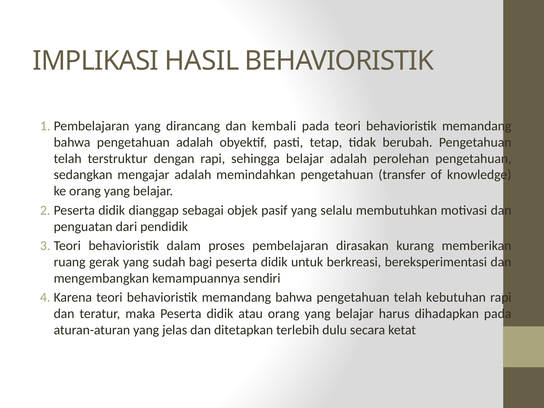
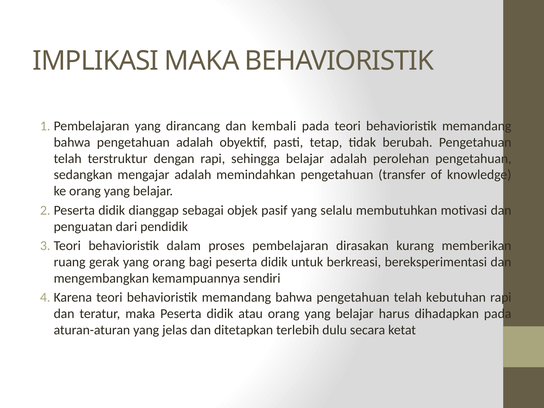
IMPLIKASI HASIL: HASIL -> MAKA
yang sudah: sudah -> orang
